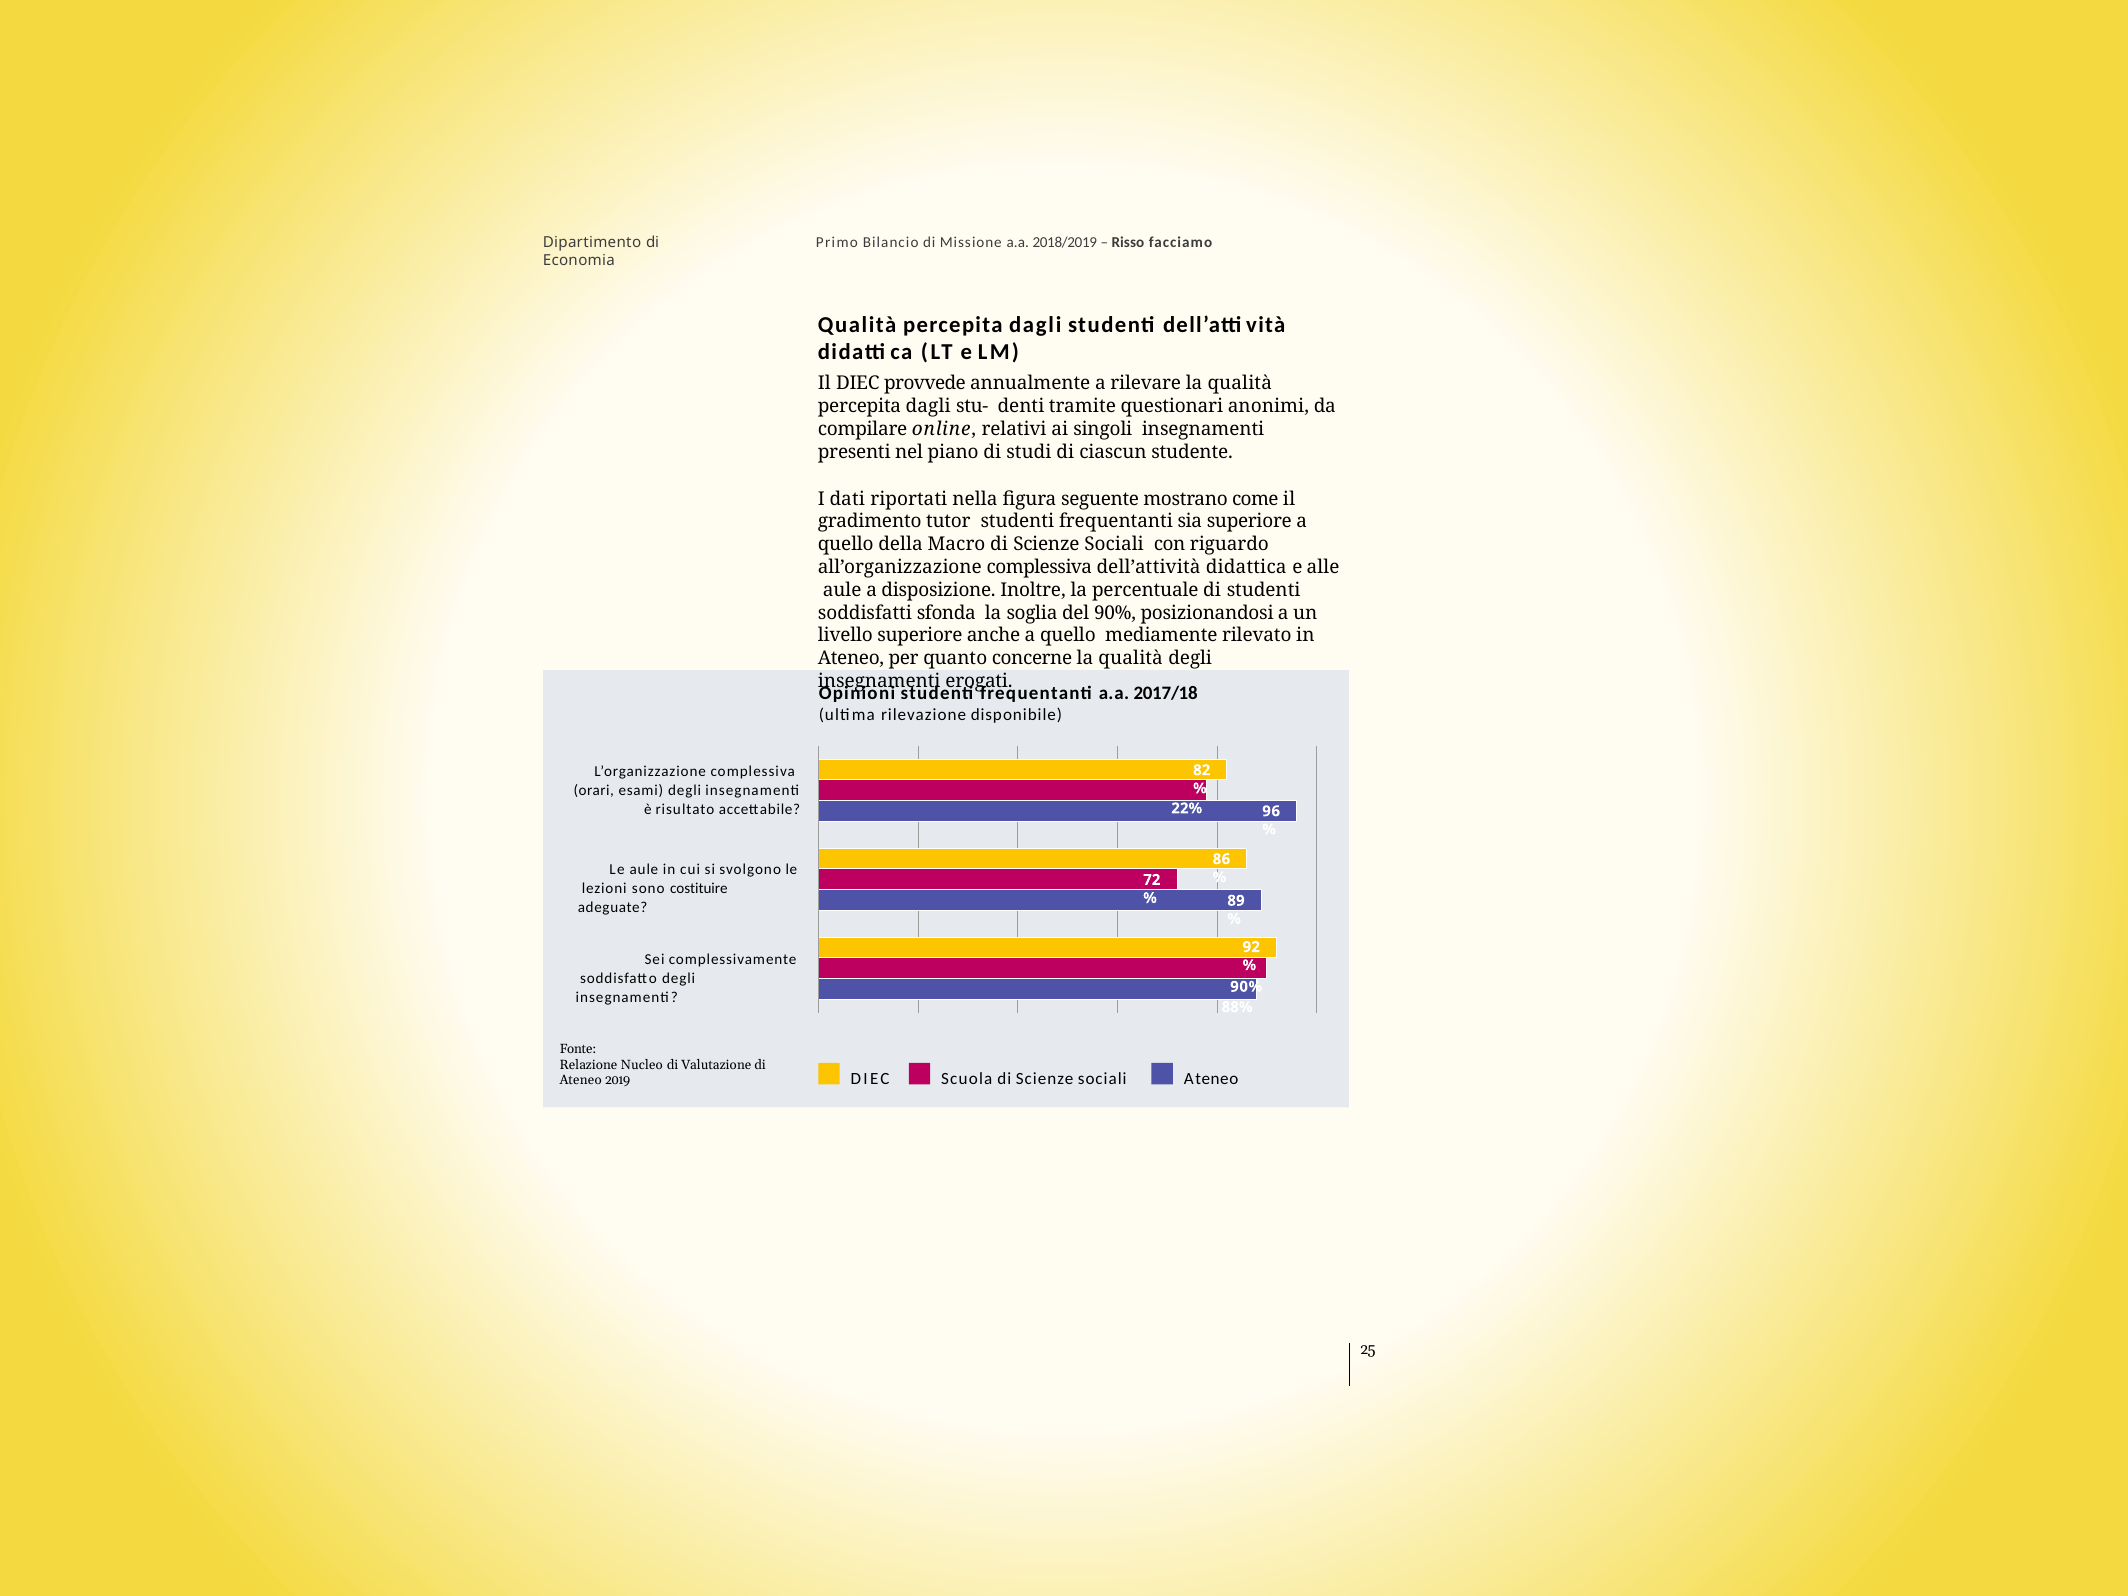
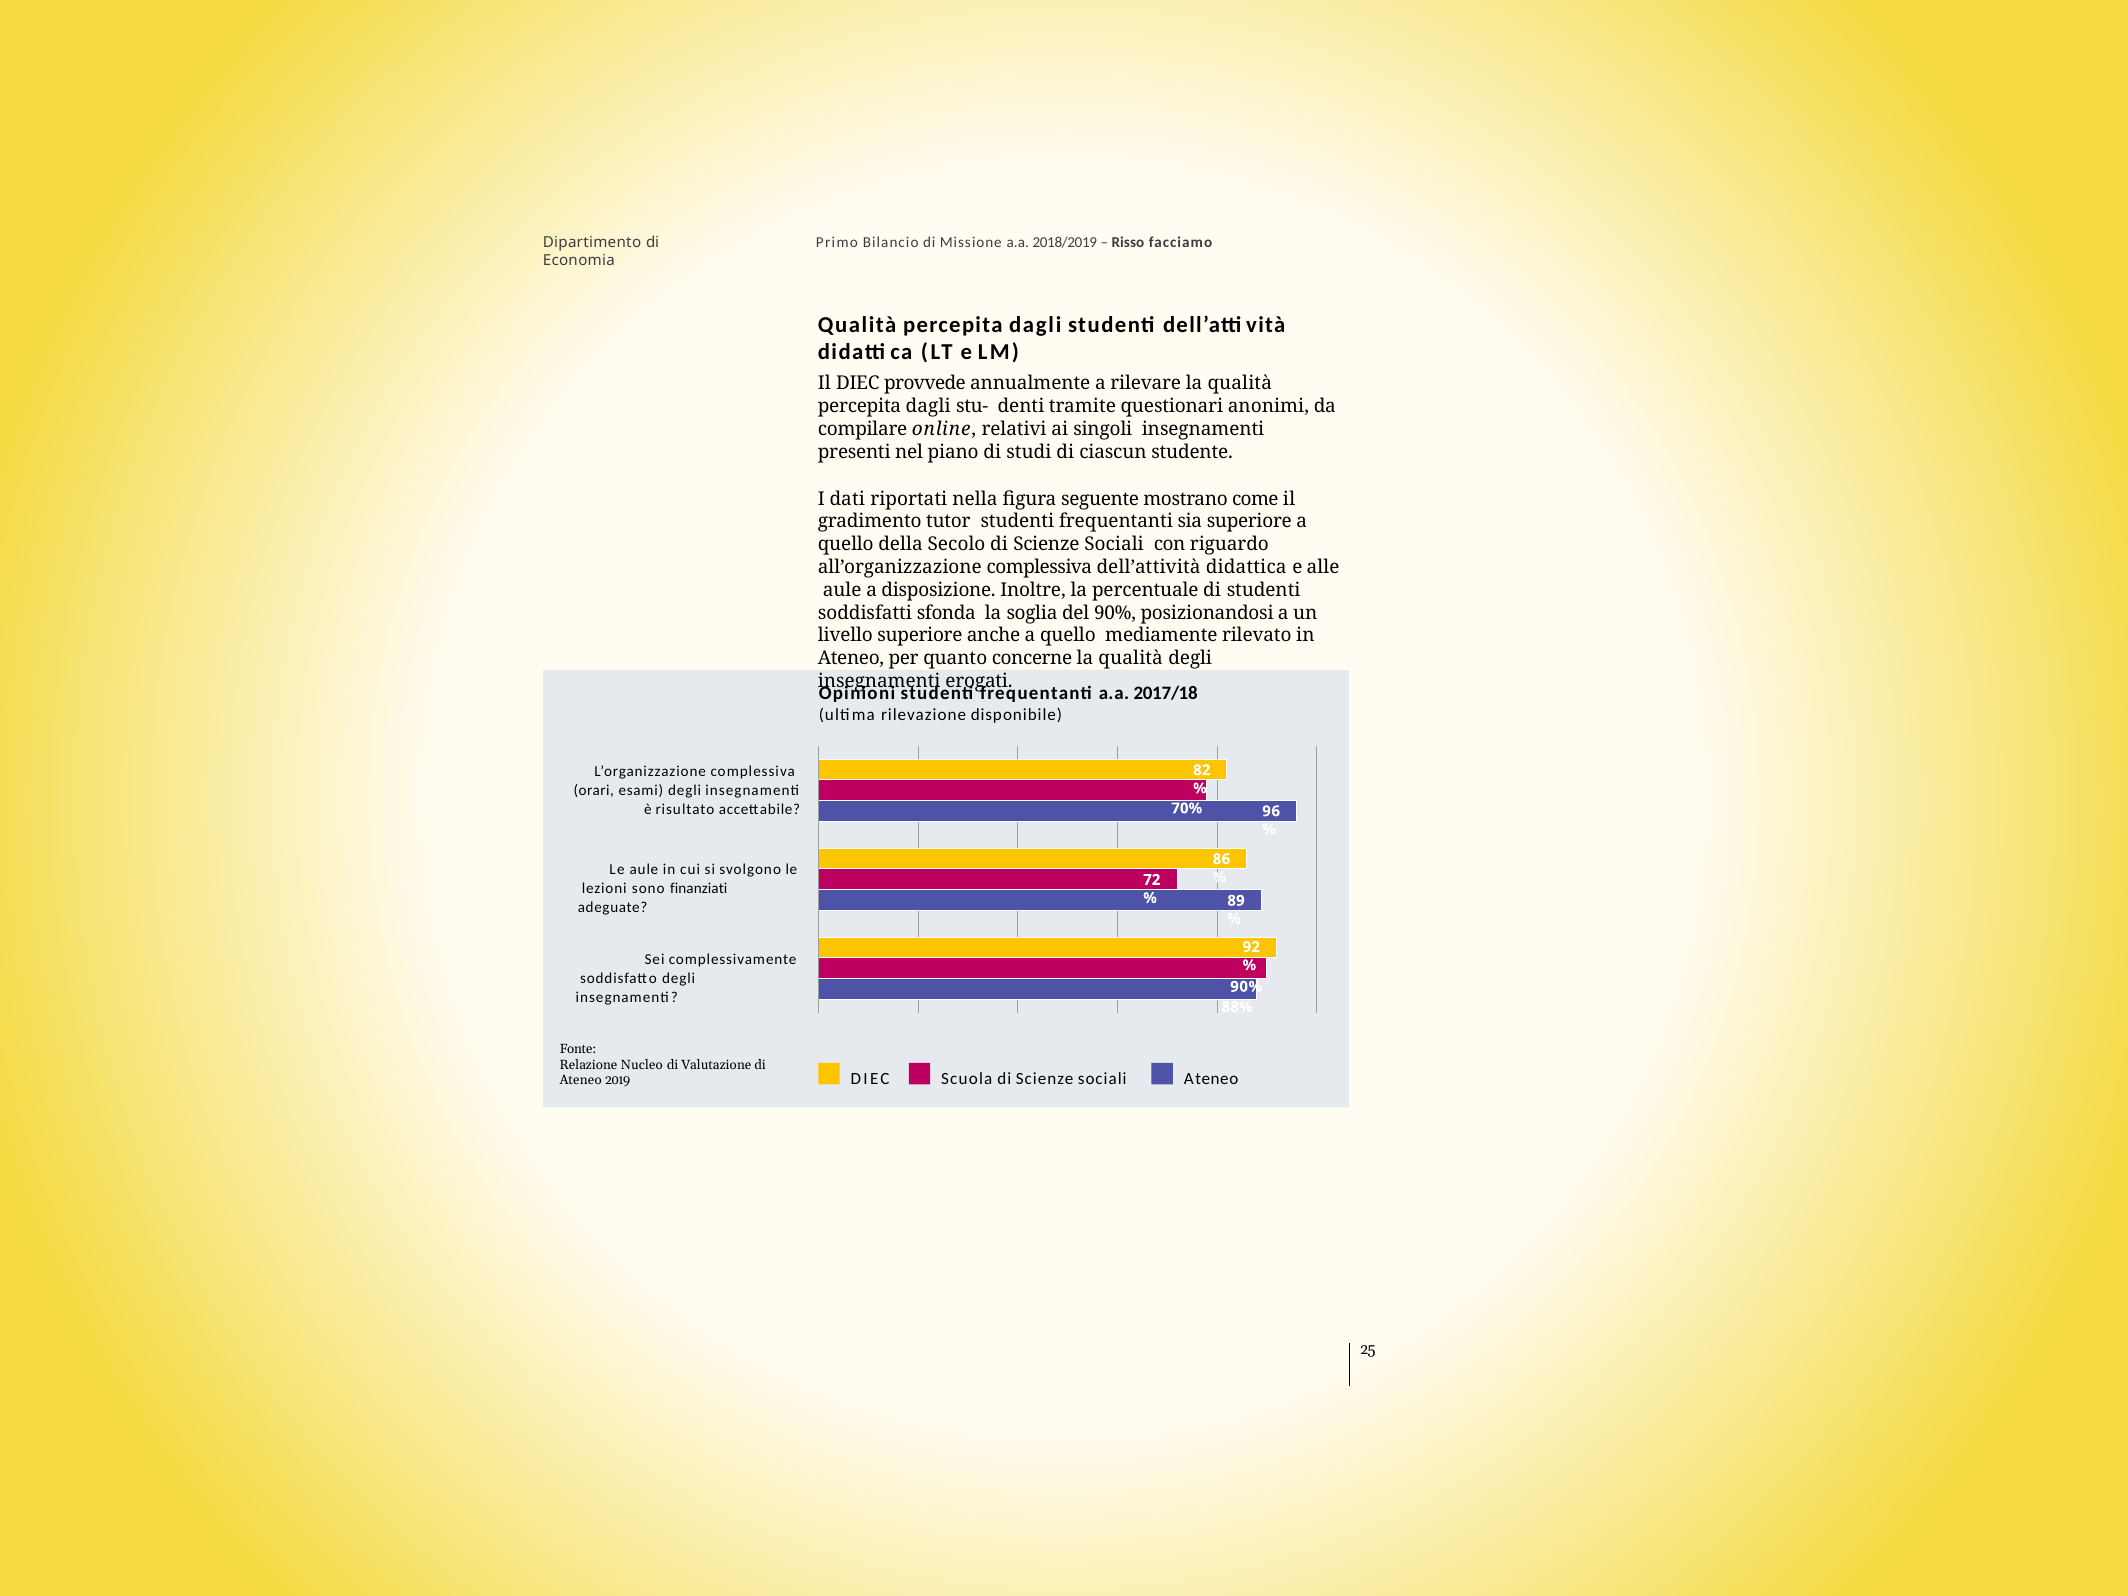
Macro: Macro -> Secolo
22%: 22% -> 70%
costituire: costituire -> finanziati
